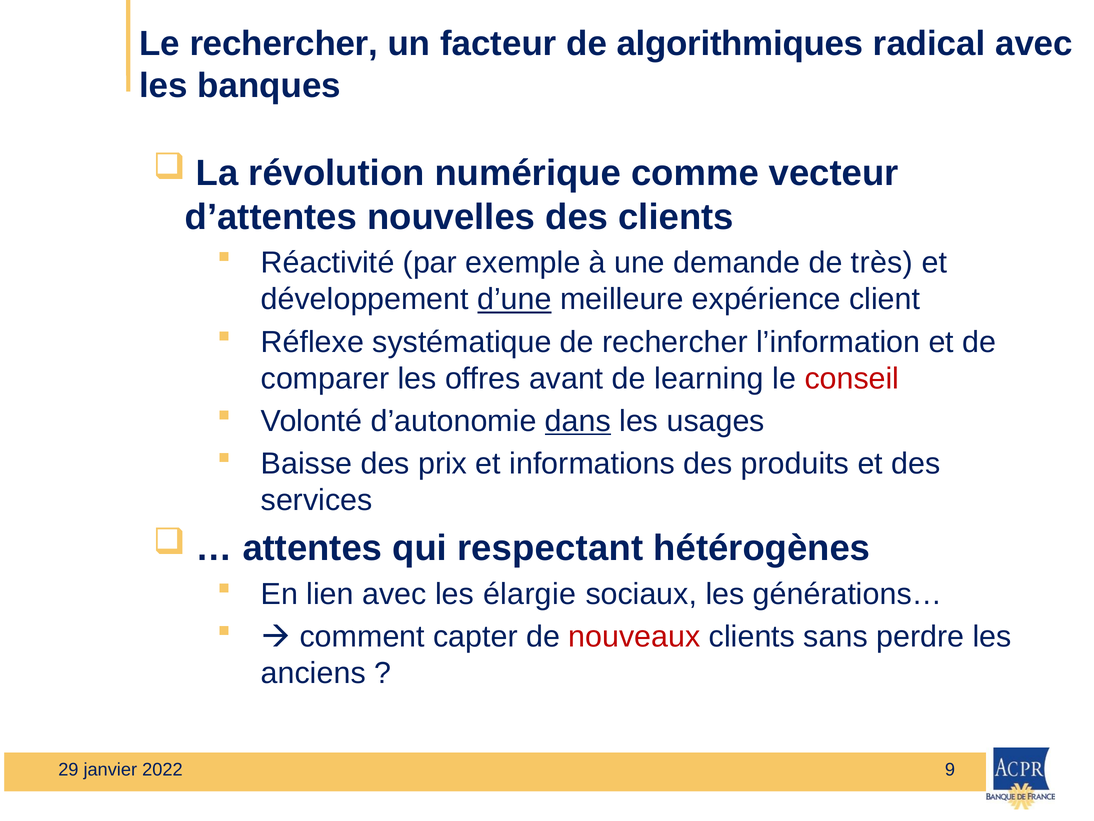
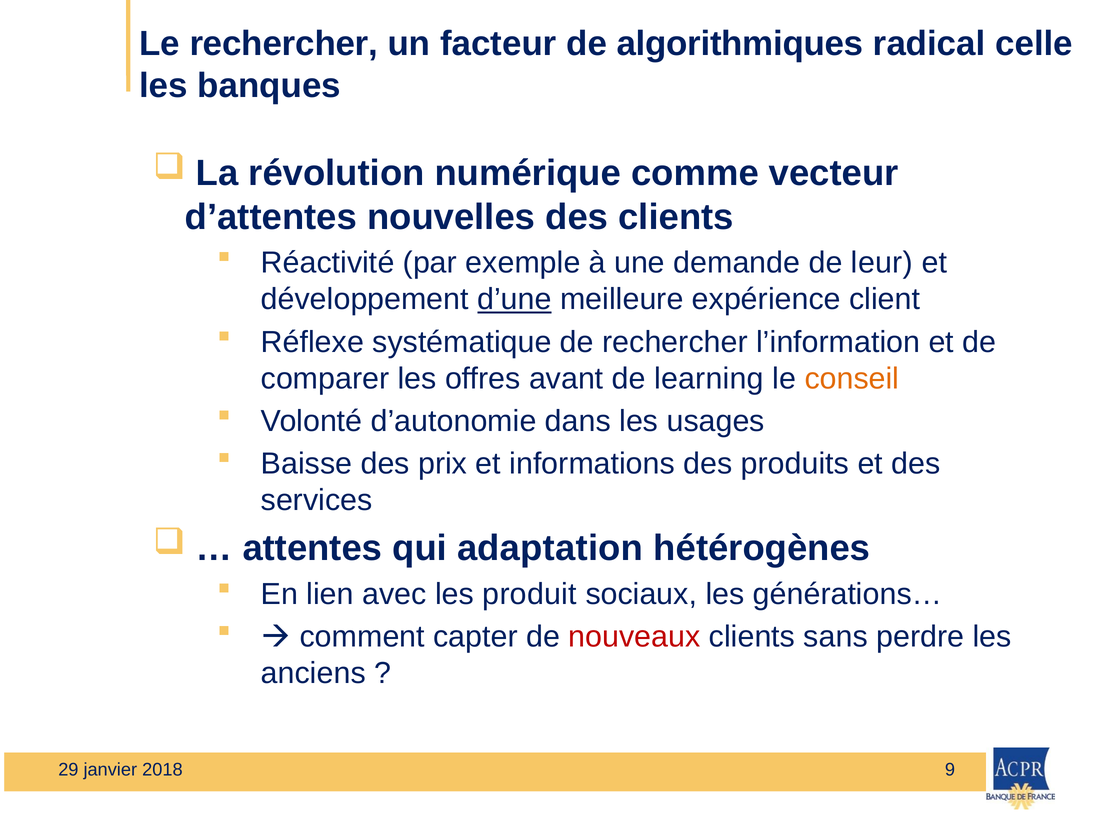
radical avec: avec -> celle
très: très -> leur
conseil colour: red -> orange
dans underline: present -> none
respectant: respectant -> adaptation
élargie: élargie -> produit
2022: 2022 -> 2018
